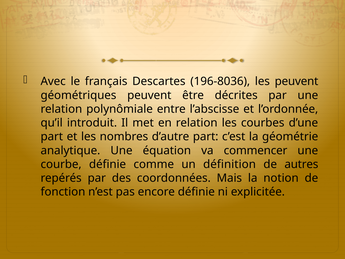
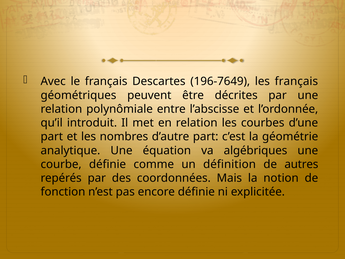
196-8036: 196-8036 -> 196-7649
les peuvent: peuvent -> français
commencer: commencer -> algébriques
